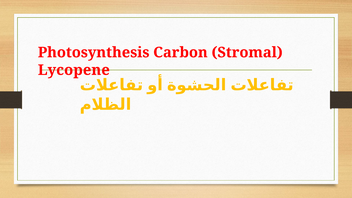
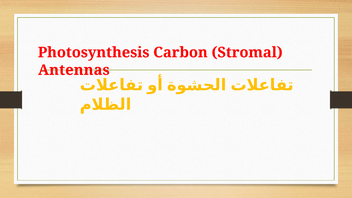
Lycopene: Lycopene -> Antennas
